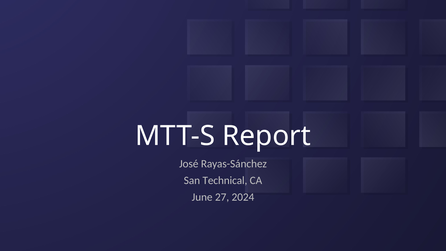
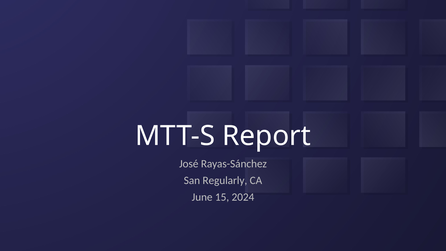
Technical: Technical -> Regularly
27: 27 -> 15
